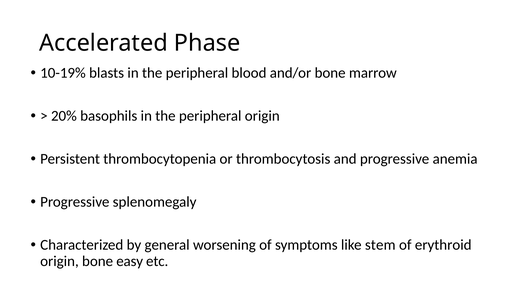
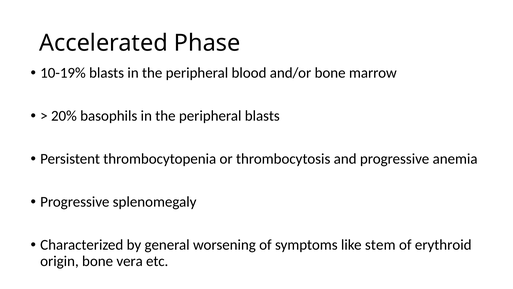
peripheral origin: origin -> blasts
easy: easy -> vera
